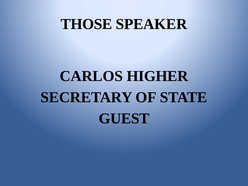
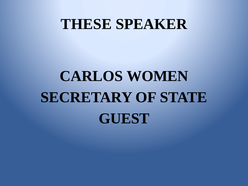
THOSE: THOSE -> THESE
HIGHER: HIGHER -> WOMEN
